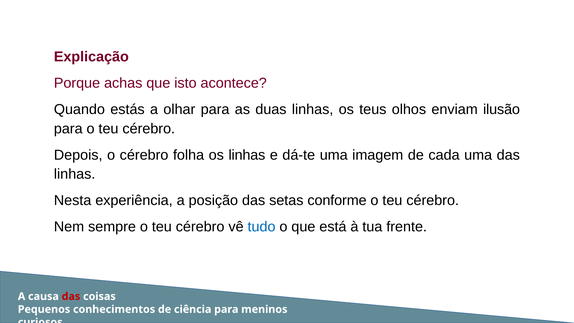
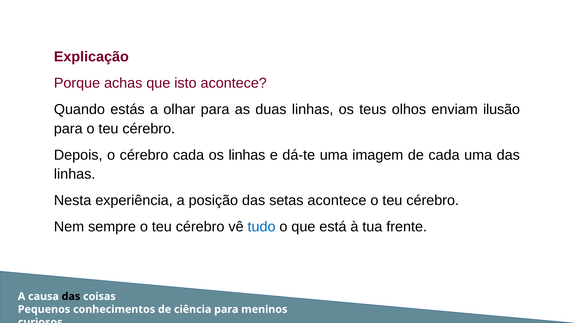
cérebro folha: folha -> cada
setas conforme: conforme -> acontece
das at (71, 296) colour: red -> black
